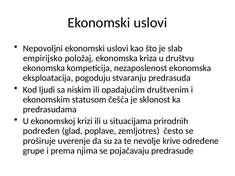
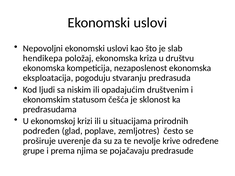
empirijsko: empirijsko -> hendikepa
